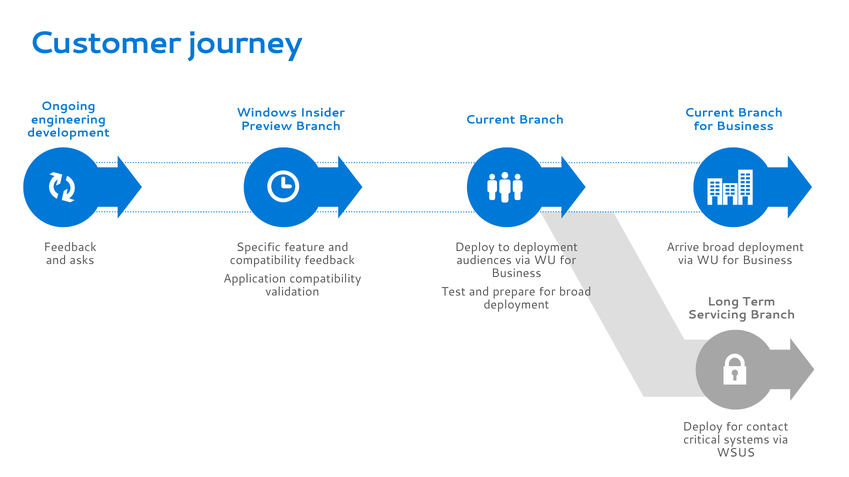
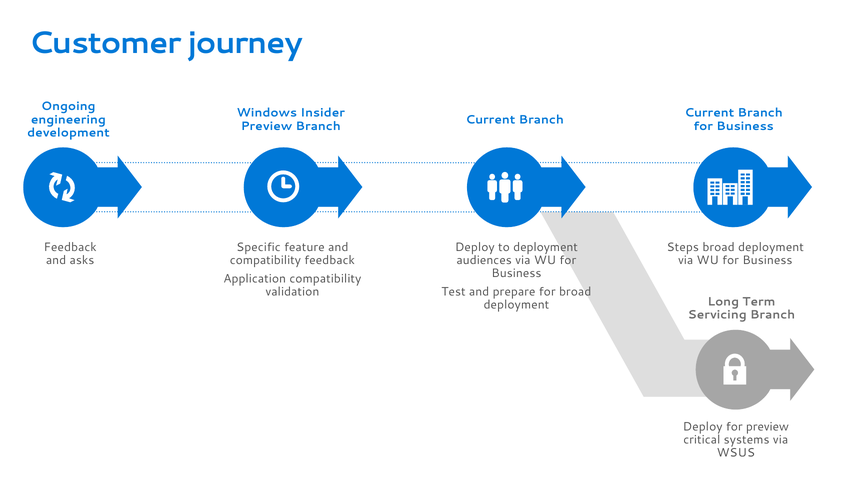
Arrive: Arrive -> Steps
for contact: contact -> preview
